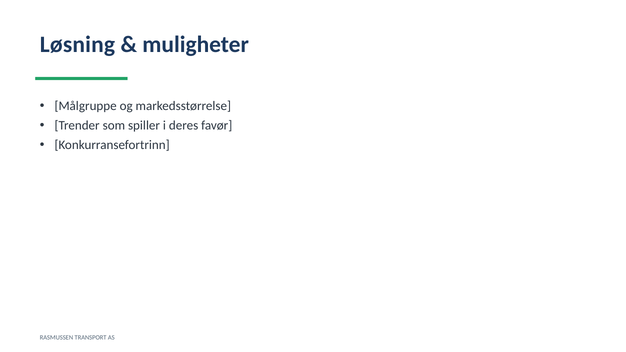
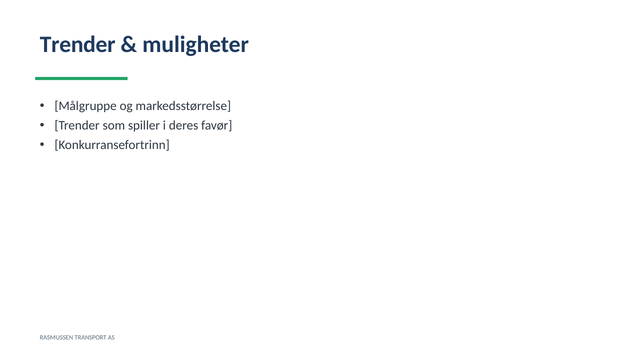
Løsning at (77, 45): Løsning -> Trender
